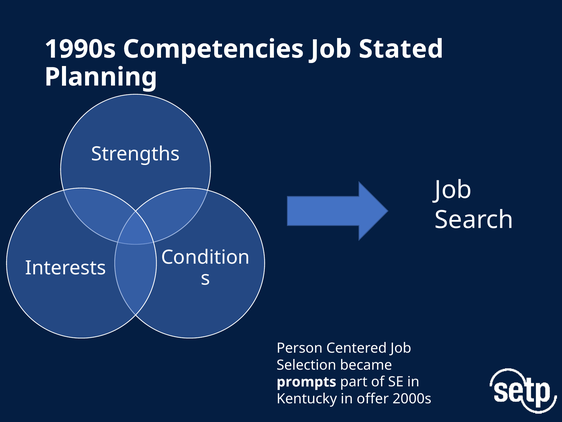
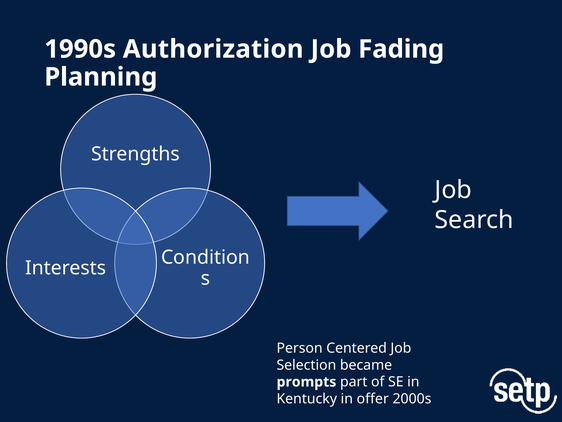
Competencies: Competencies -> Authorization
Stated: Stated -> Fading
